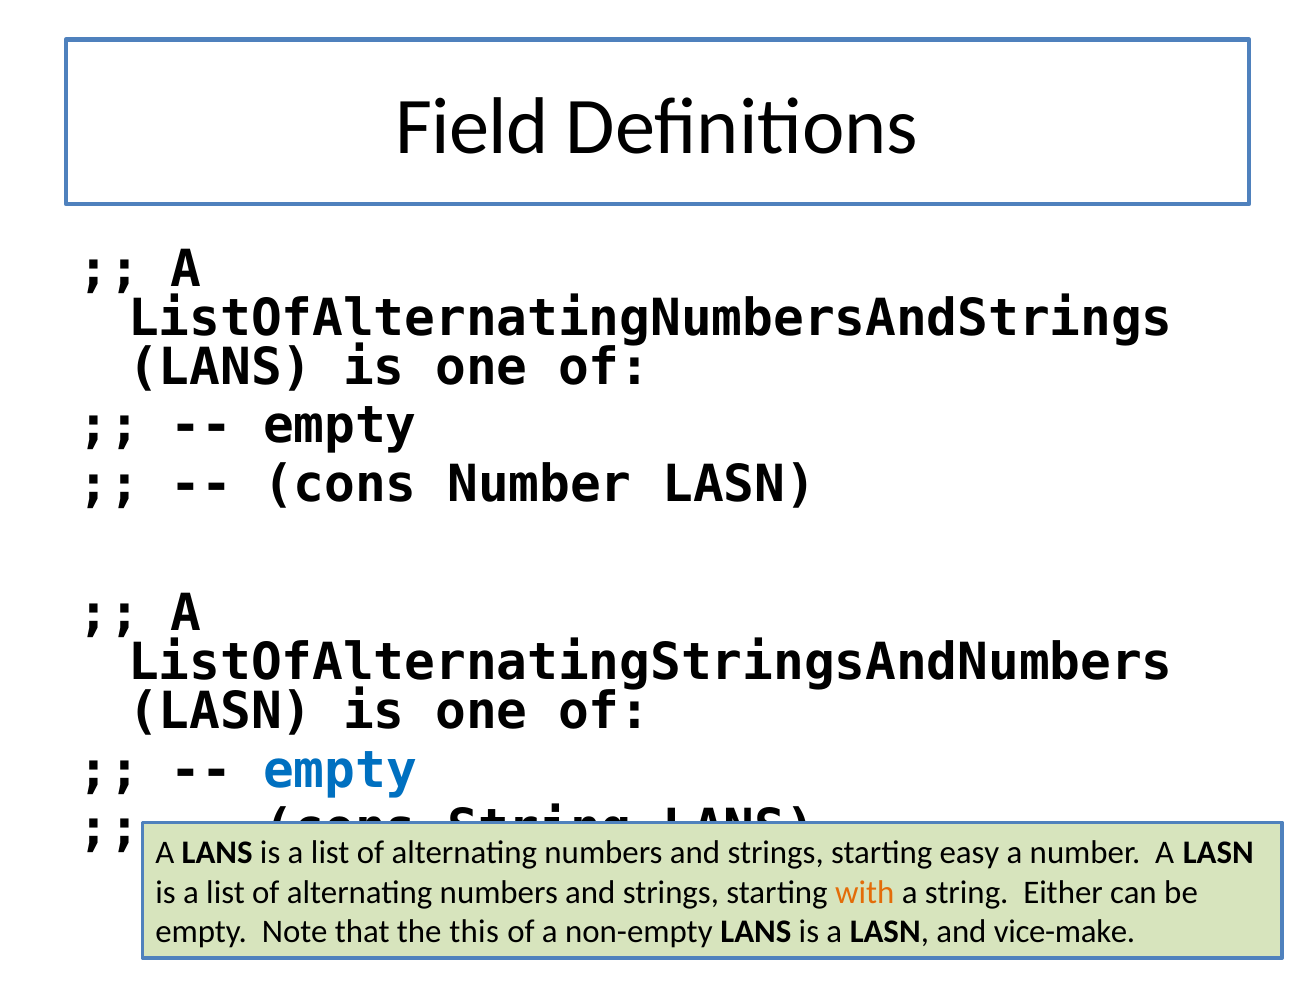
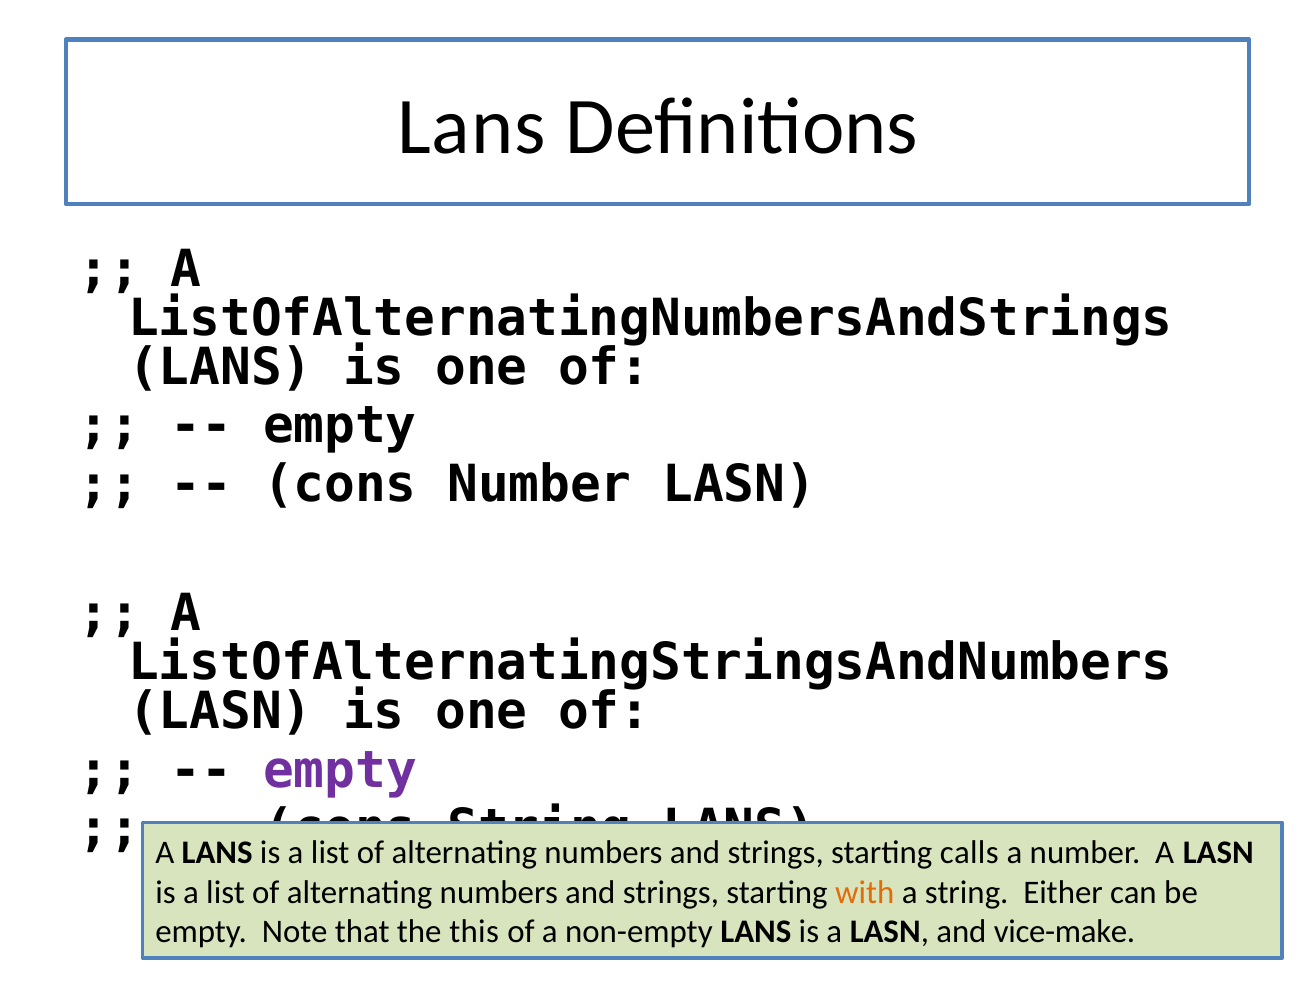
Field at (472, 127): Field -> Lans
empty at (340, 770) colour: blue -> purple
easy: easy -> calls
